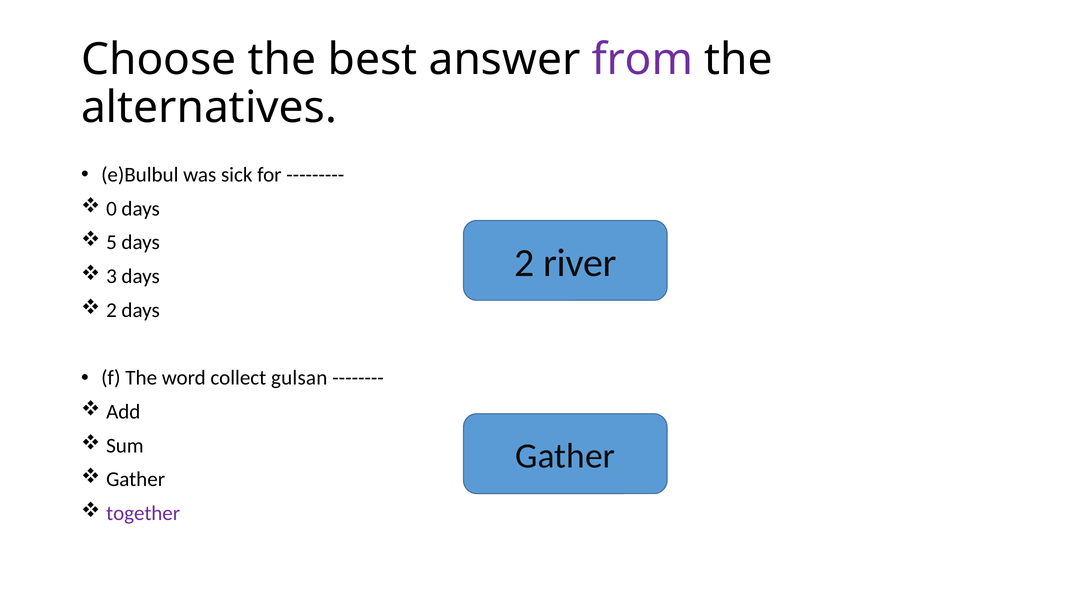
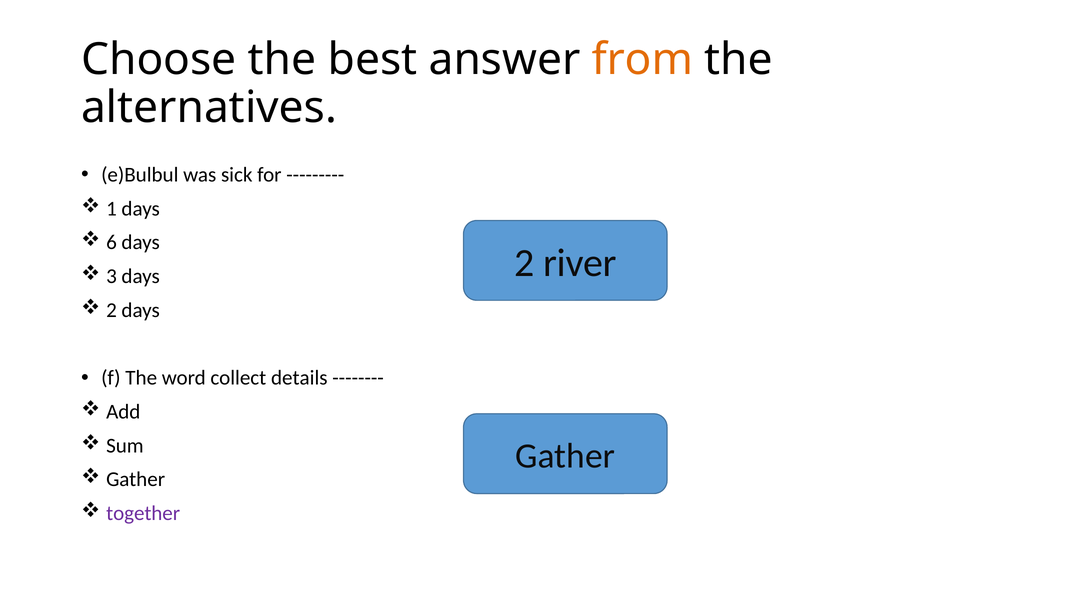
from colour: purple -> orange
0: 0 -> 1
5: 5 -> 6
gulsan: gulsan -> details
